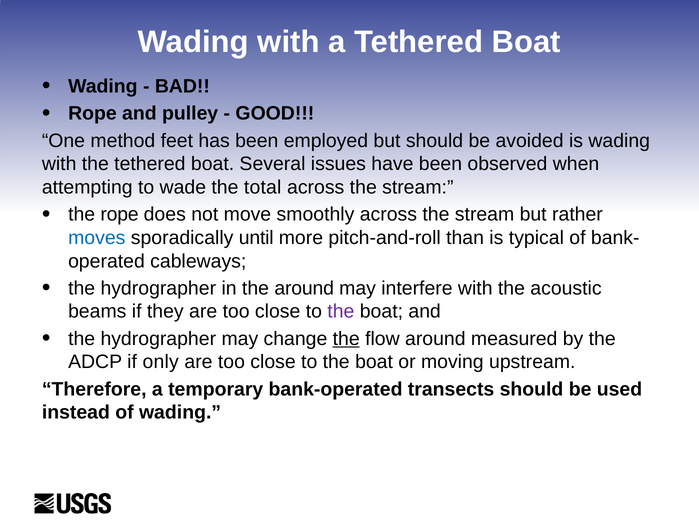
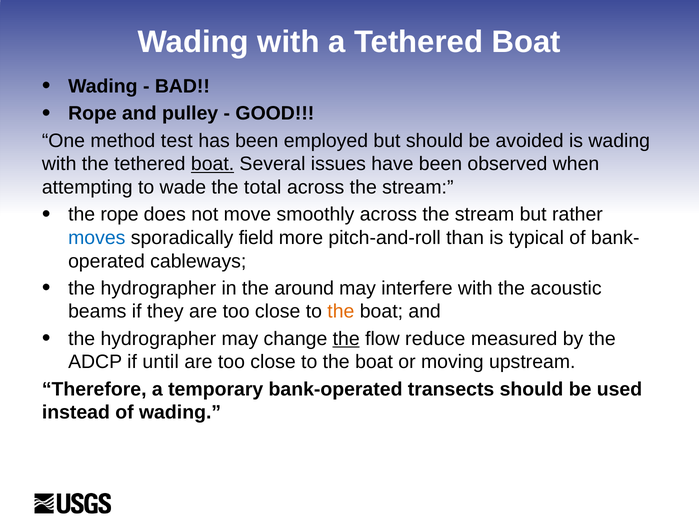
feet: feet -> test
boat at (213, 164) underline: none -> present
until: until -> field
the at (341, 312) colour: purple -> orange
flow around: around -> reduce
only: only -> until
